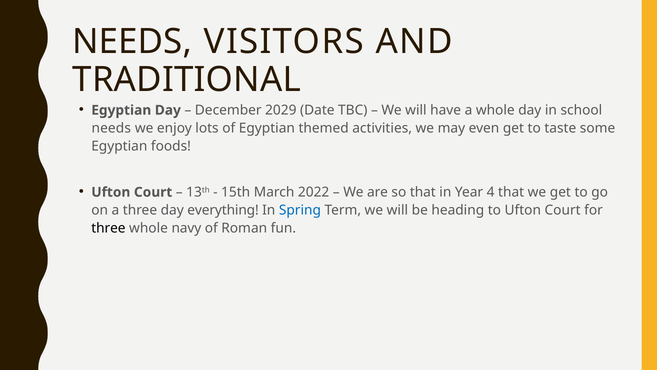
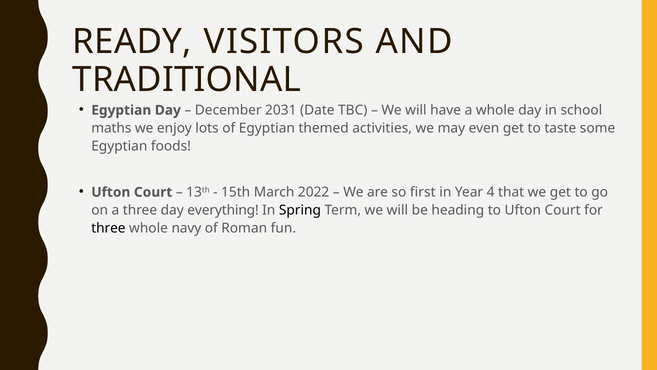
NEEDS at (132, 42): NEEDS -> READY
2029: 2029 -> 2031
needs at (111, 128): needs -> maths
so that: that -> first
Spring colour: blue -> black
